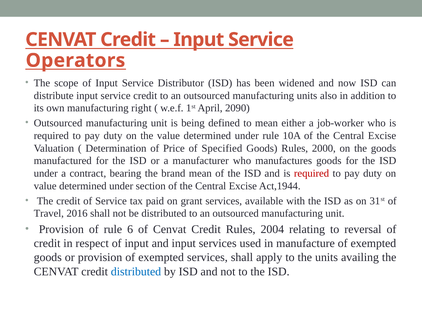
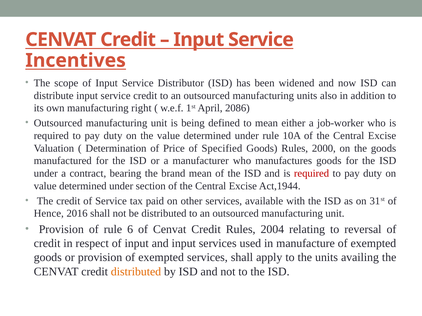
Operators: Operators -> Incentives
2090: 2090 -> 2086
grant: grant -> other
Travel: Travel -> Hence
distributed at (136, 272) colour: blue -> orange
